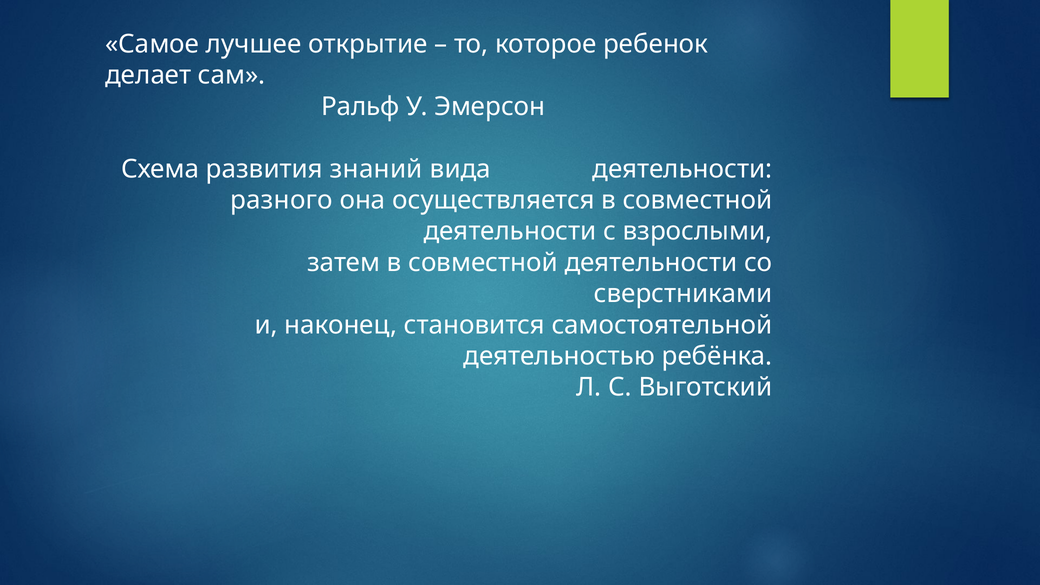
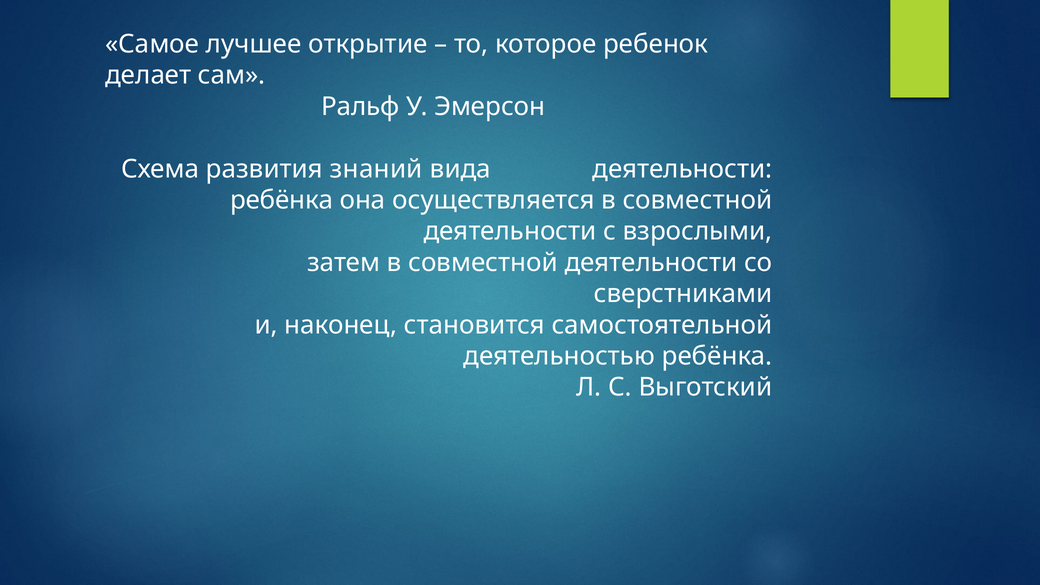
разного at (281, 200): разного -> ребёнка
